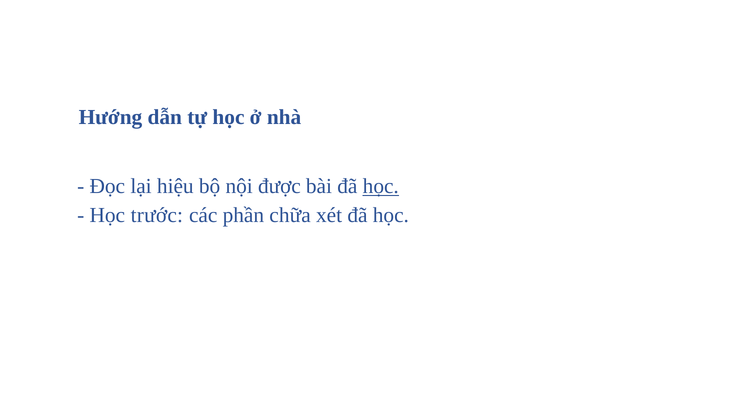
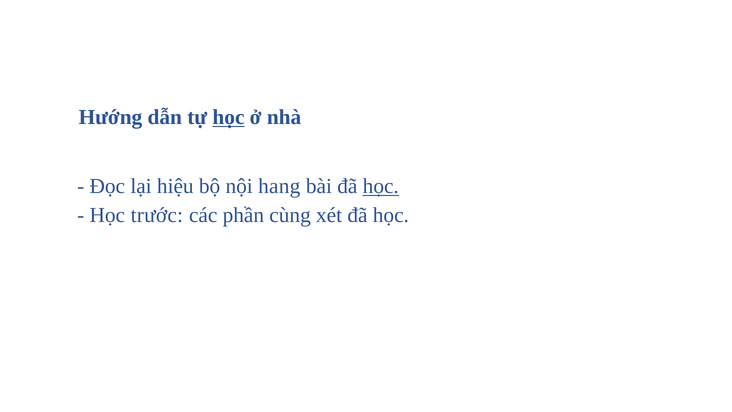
học at (228, 117) underline: none -> present
được: được -> hang
chữa: chữa -> cùng
